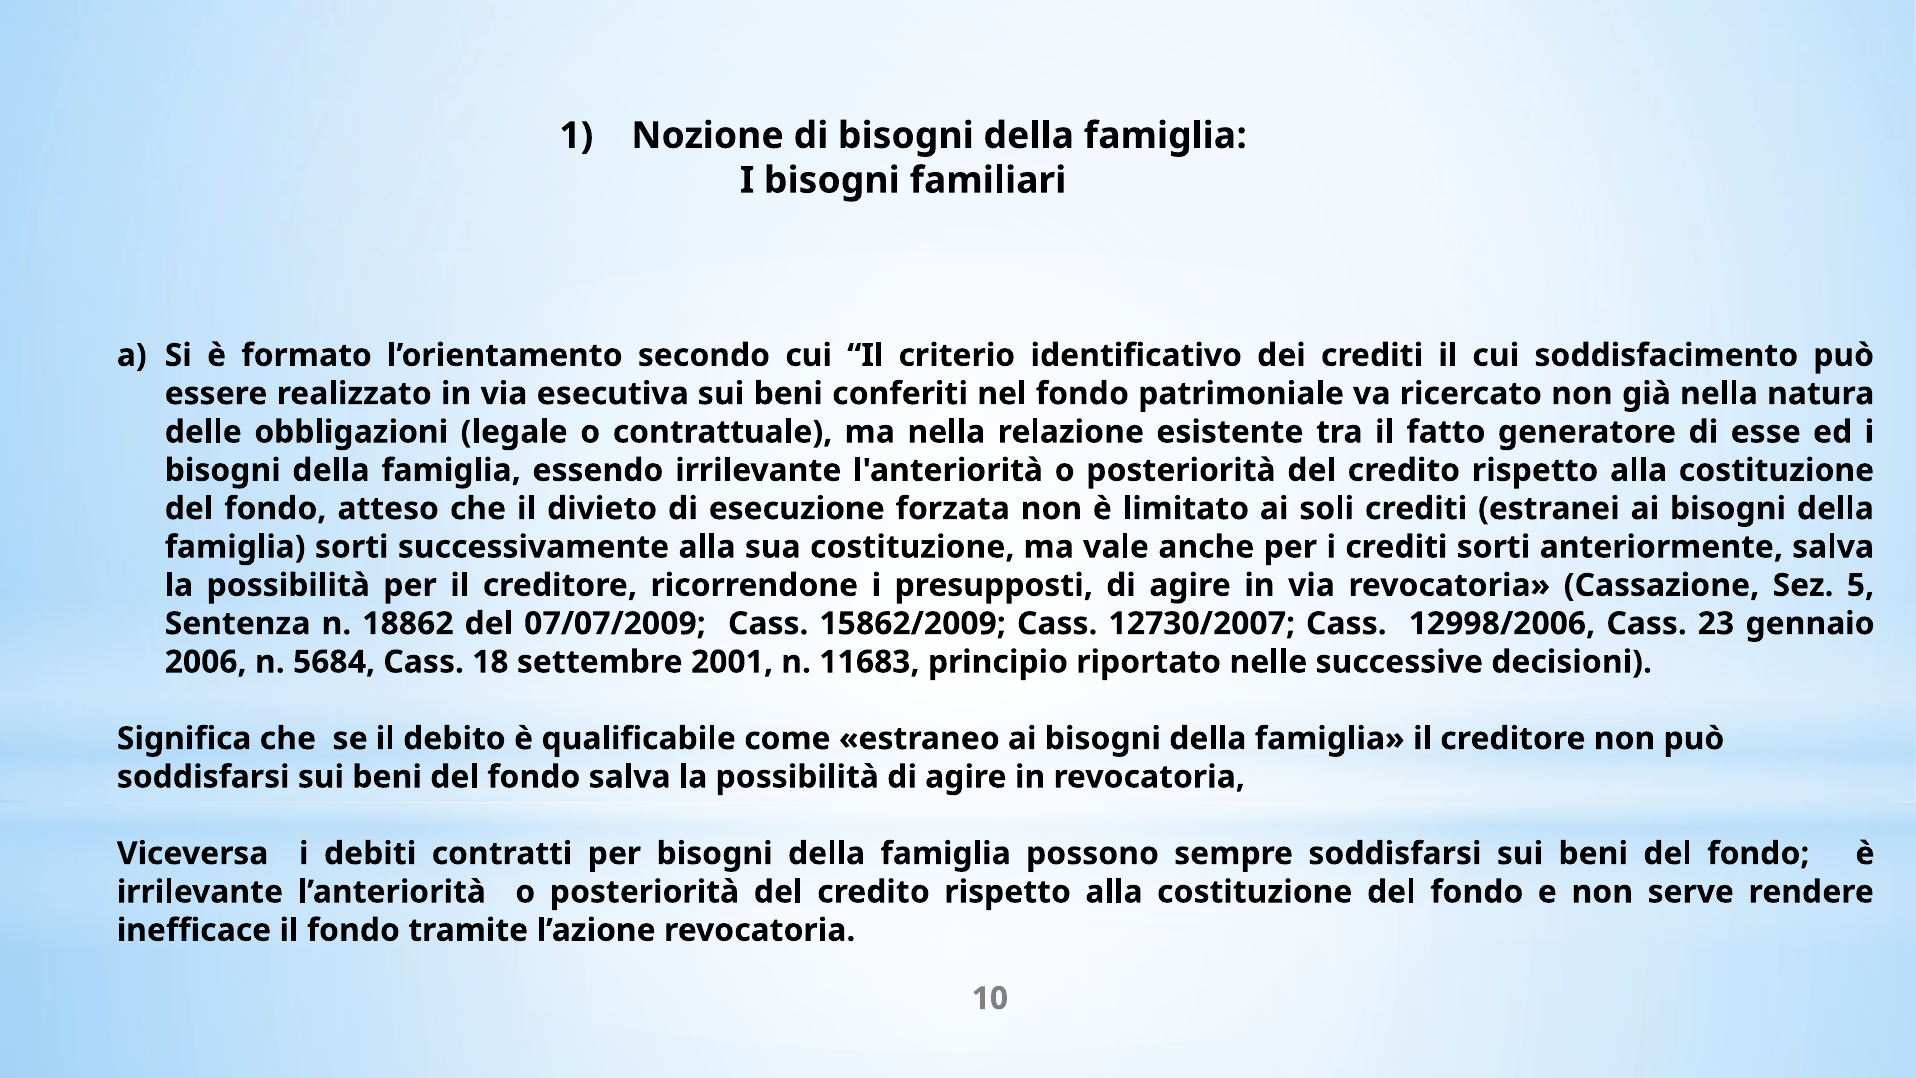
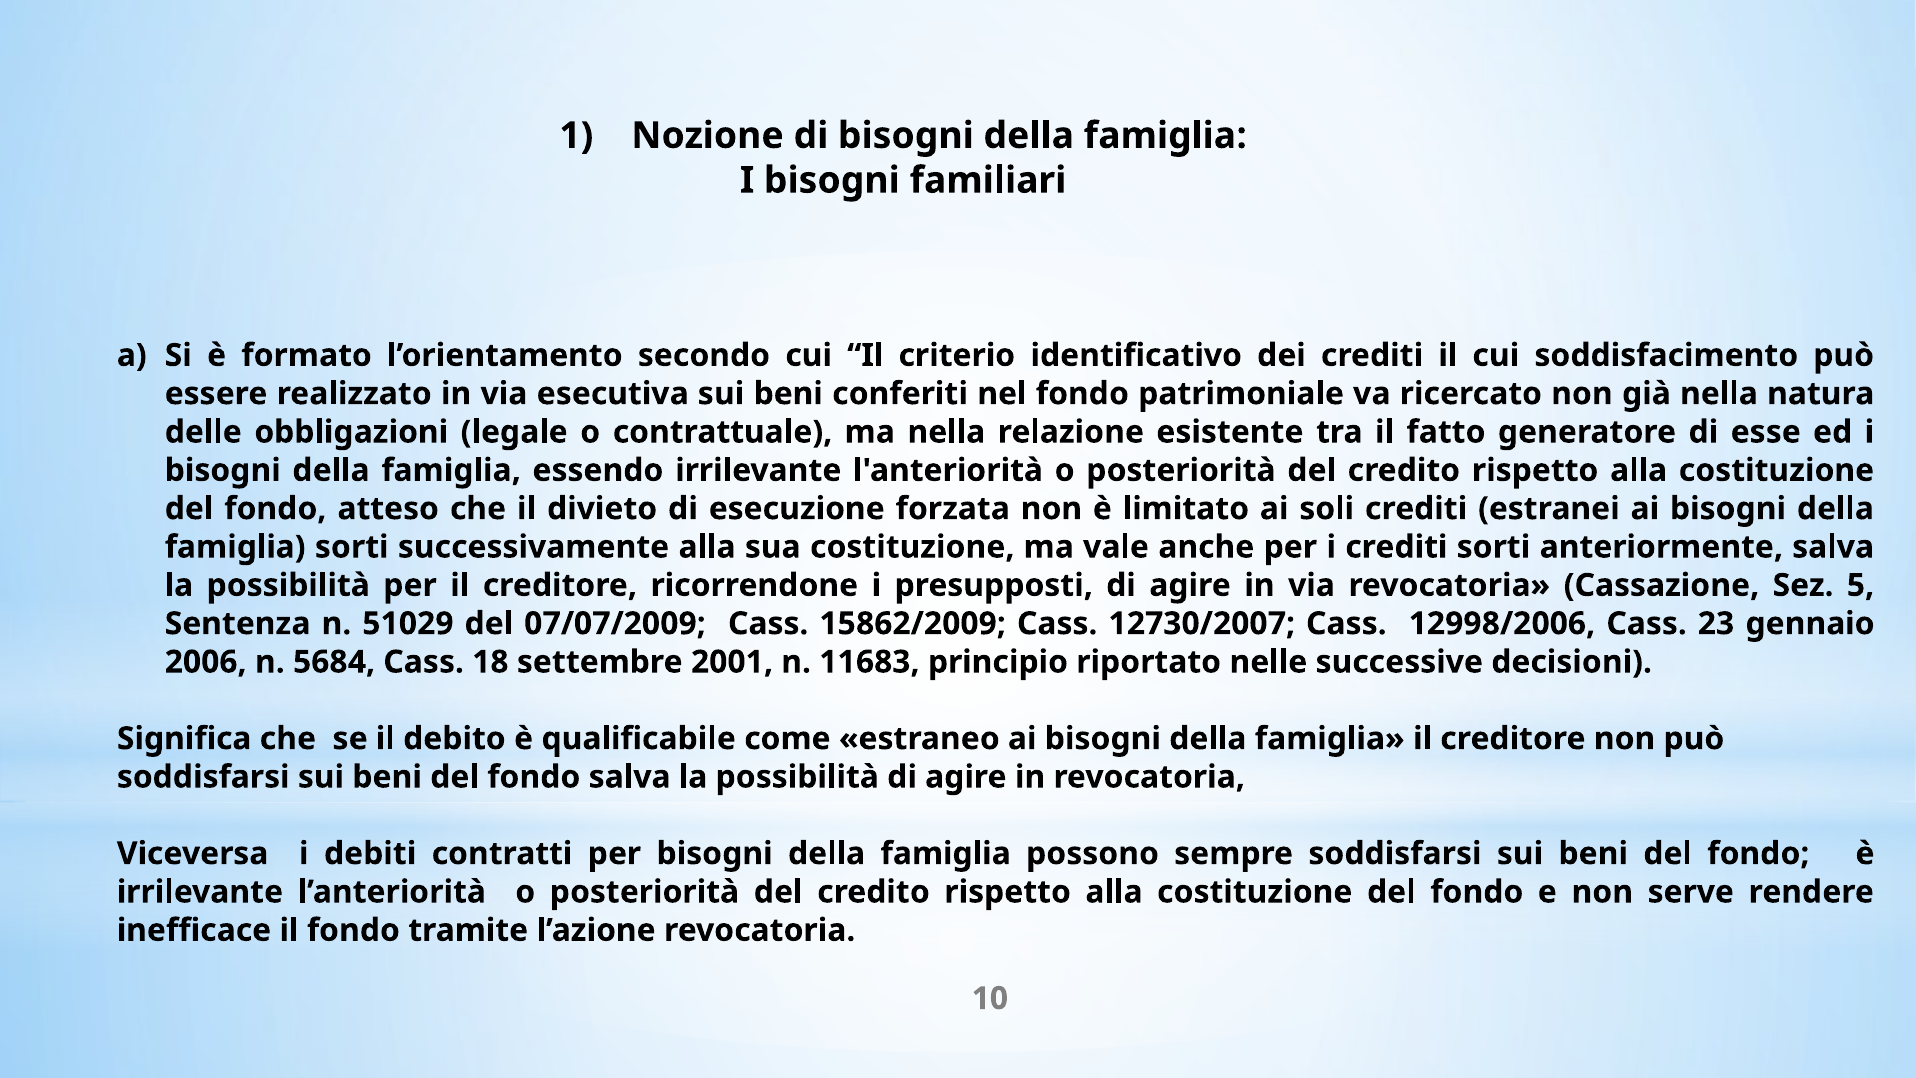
18862: 18862 -> 51029
